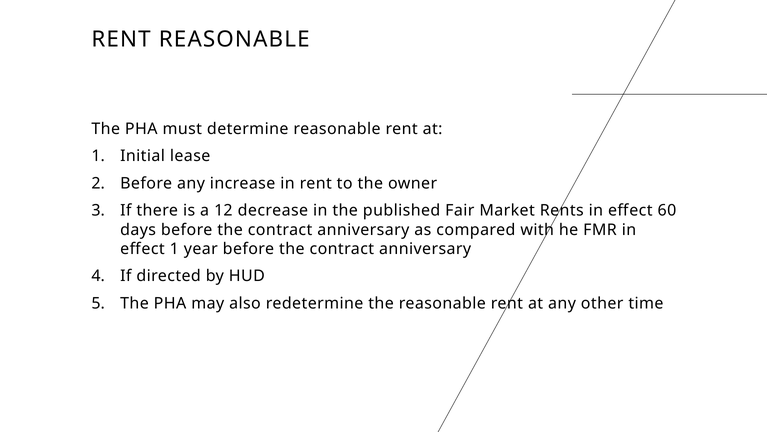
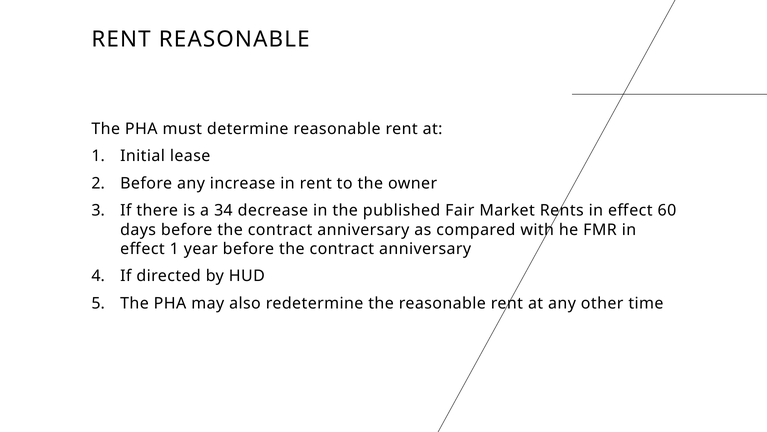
12: 12 -> 34
